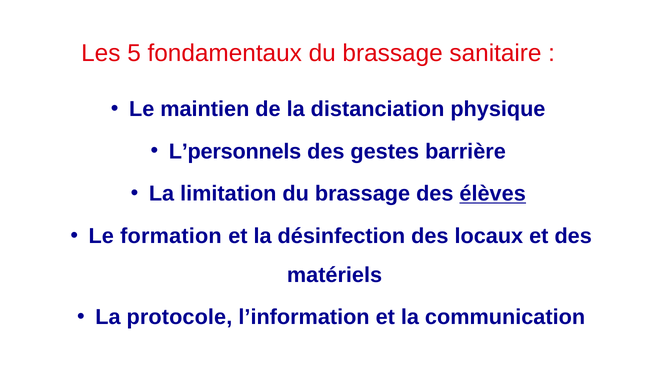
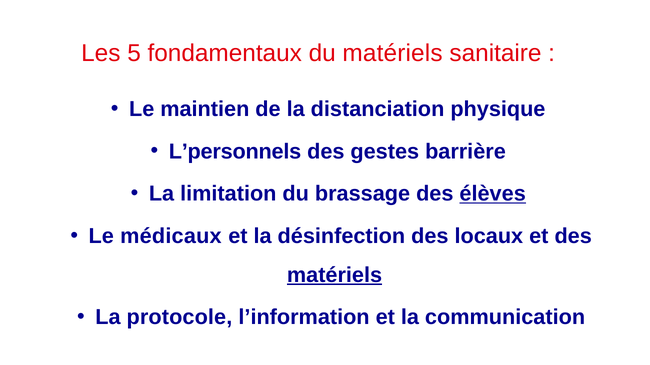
fondamentaux du brassage: brassage -> matériels
formation: formation -> médicaux
matériels at (335, 275) underline: none -> present
